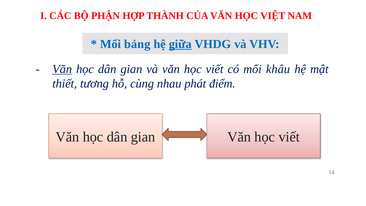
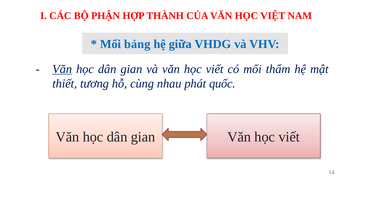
giữa underline: present -> none
khâu: khâu -> thẩm
điểm: điểm -> quốc
